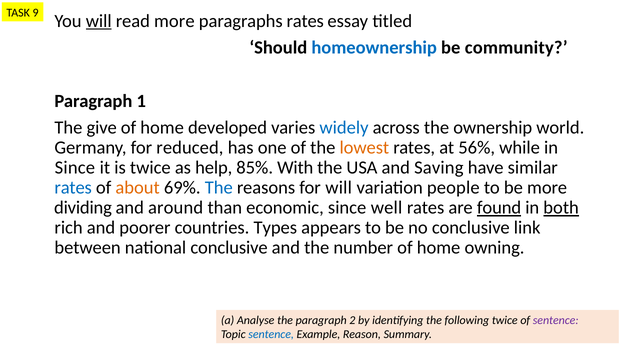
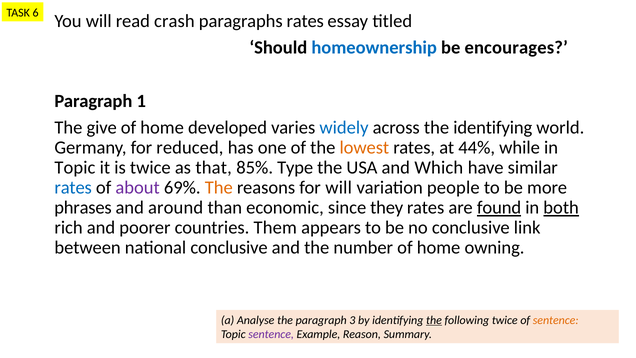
9: 9 -> 6
will at (99, 21) underline: present -> none
read more: more -> crash
community: community -> encourages
the ownership: ownership -> identifying
56%: 56% -> 44%
Since at (75, 168): Since -> Topic
help: help -> that
With: With -> Type
Saving: Saving -> Which
about colour: orange -> purple
The at (219, 188) colour: blue -> orange
dividing: dividing -> phrases
well: well -> they
Types: Types -> Them
2: 2 -> 3
the at (434, 320) underline: none -> present
sentence at (556, 320) colour: purple -> orange
sentence at (271, 334) colour: blue -> purple
